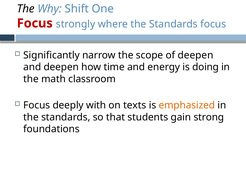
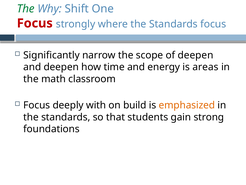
The at (26, 9) colour: black -> green
doing: doing -> areas
texts: texts -> build
